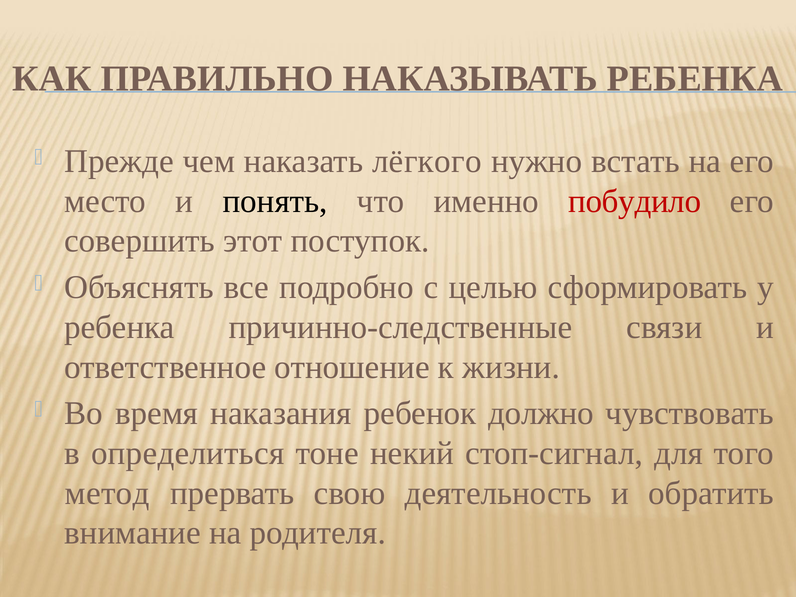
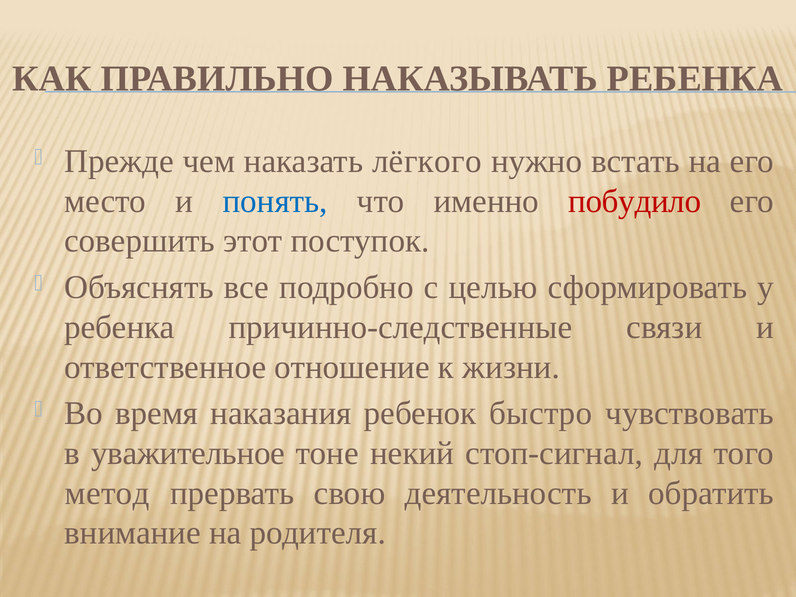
понять colour: black -> blue
должно: должно -> быстро
определиться: определиться -> уважительное
